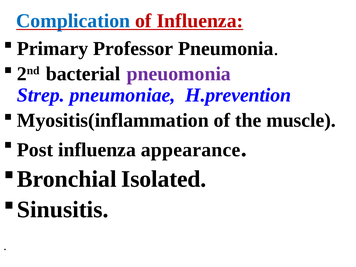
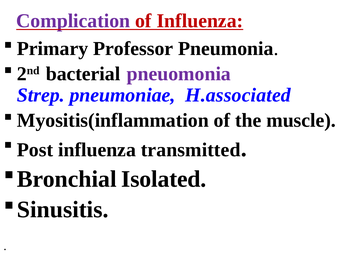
Complication colour: blue -> purple
H.prevention: H.prevention -> H.associated
appearance: appearance -> transmitted
